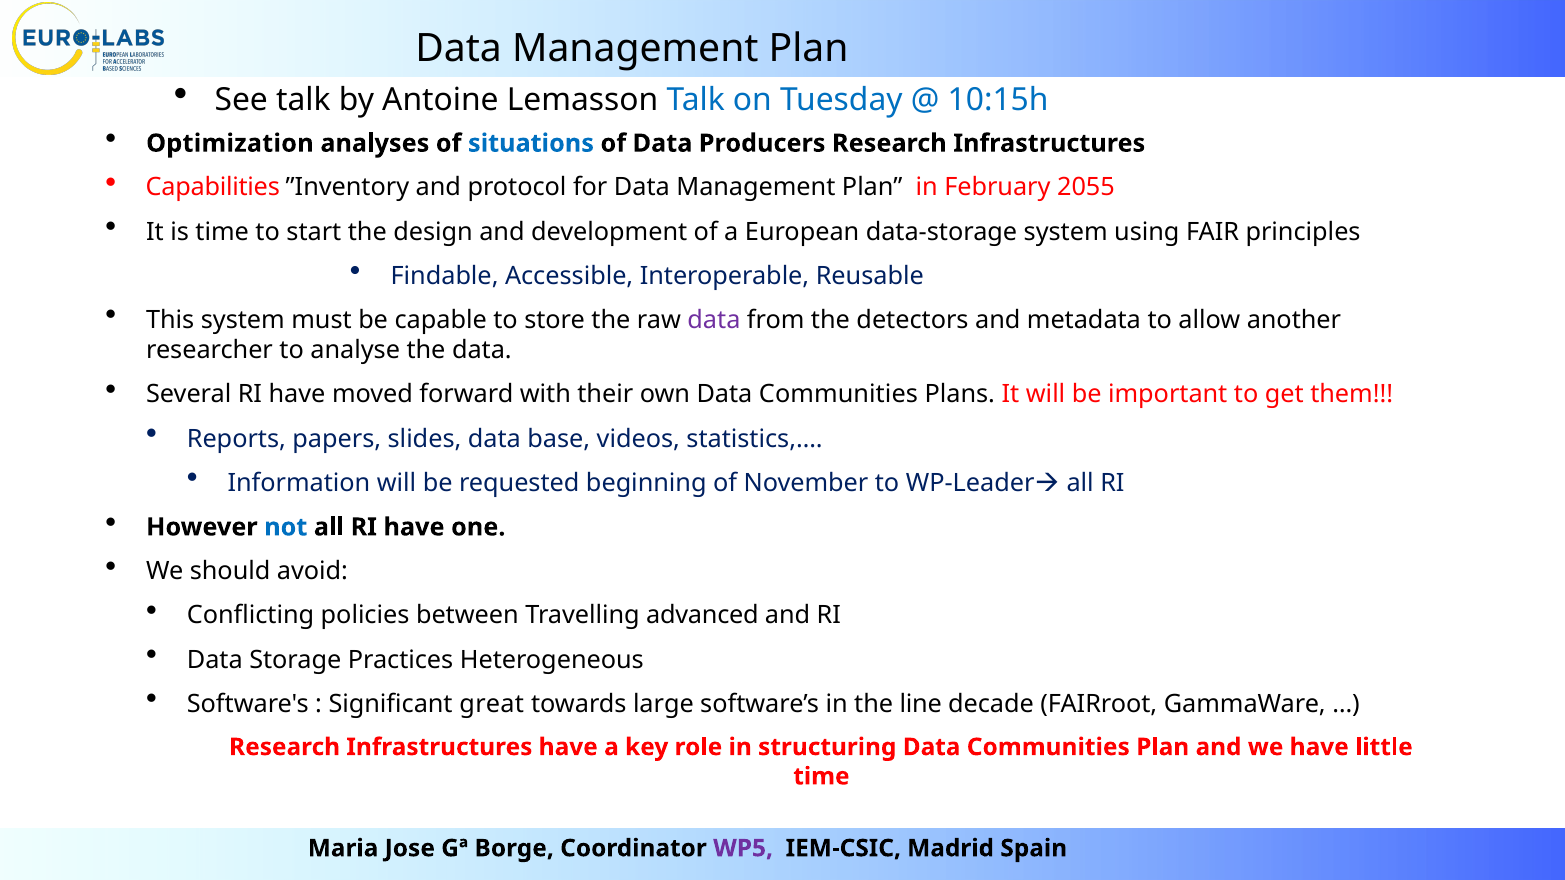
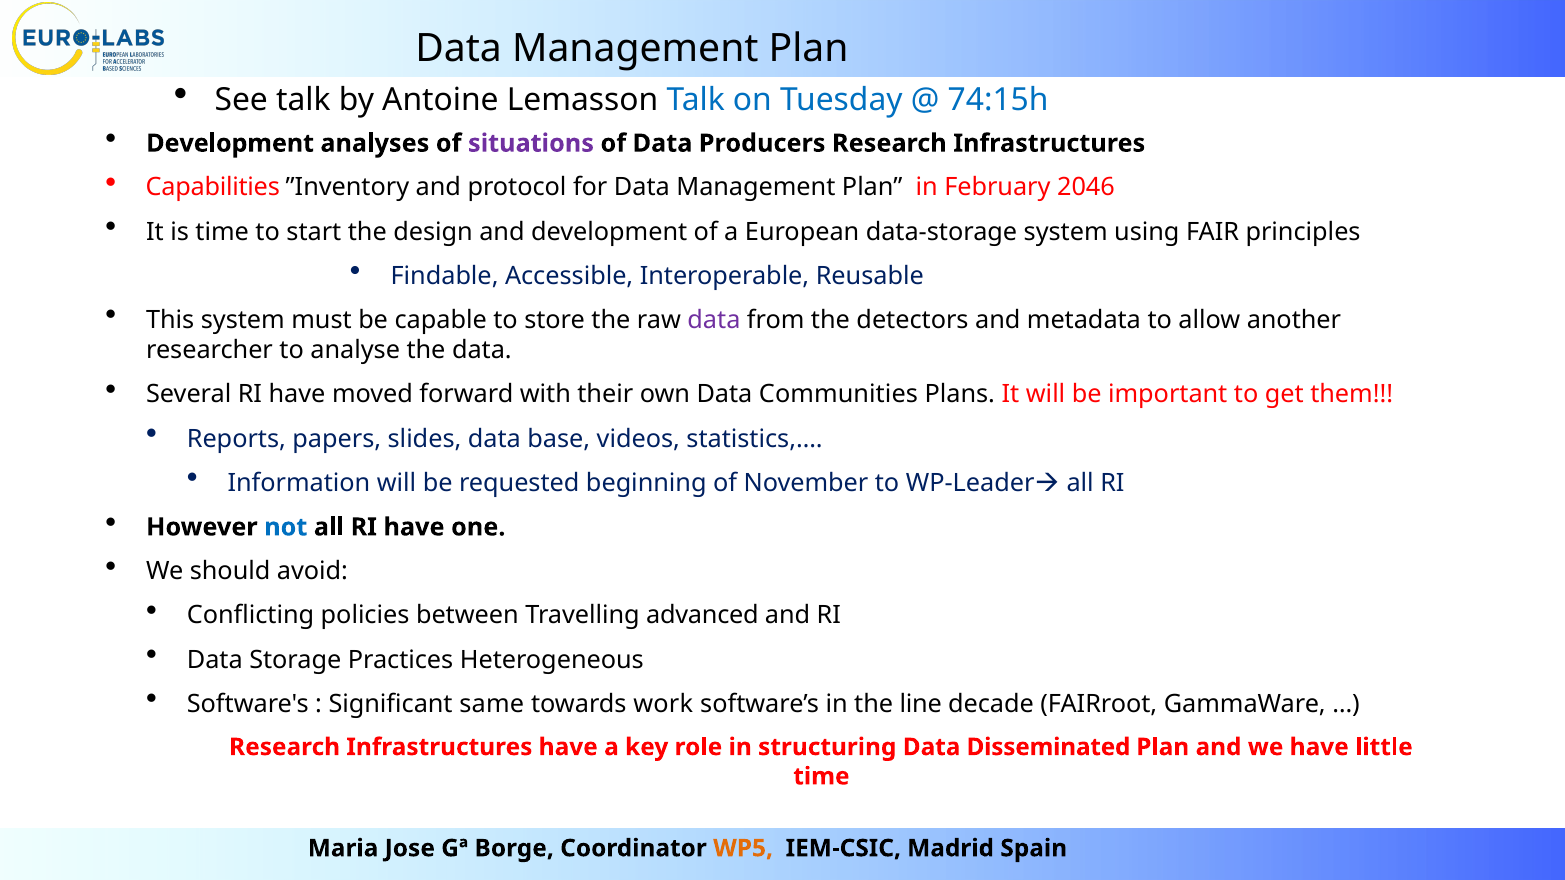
10:15h: 10:15h -> 74:15h
Optimization at (230, 143): Optimization -> Development
situations colour: blue -> purple
2055: 2055 -> 2046
great: great -> same
large: large -> work
structuring Data Communities: Communities -> Disseminated
WP5 colour: purple -> orange
